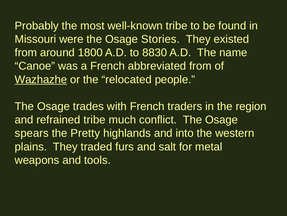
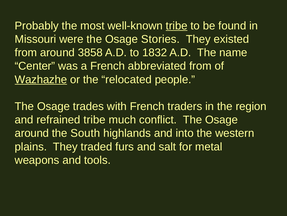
tribe at (177, 26) underline: none -> present
1800: 1800 -> 3858
8830: 8830 -> 1832
Canoe: Canoe -> Center
spears at (32, 133): spears -> around
Pretty: Pretty -> South
